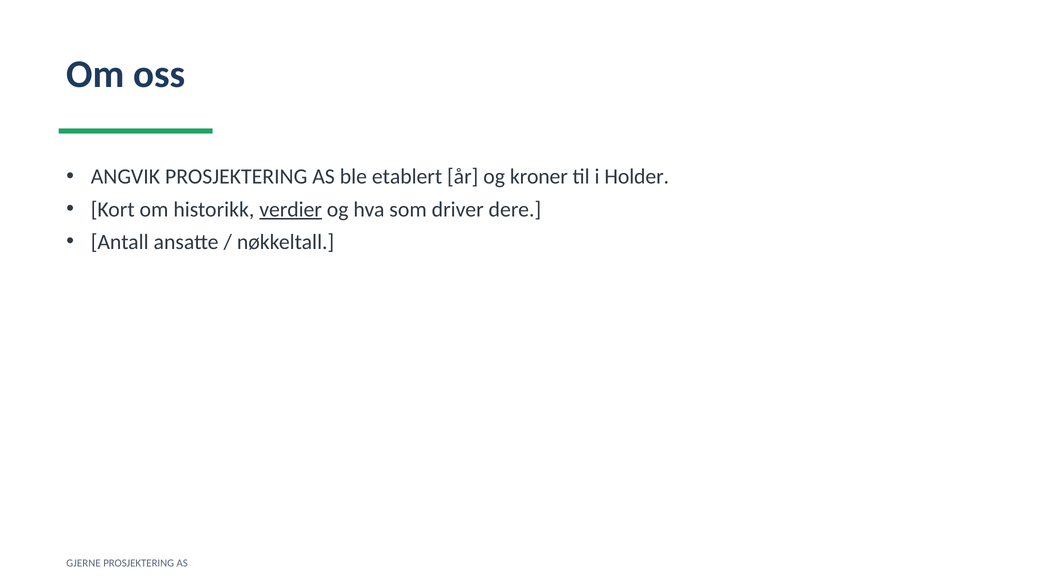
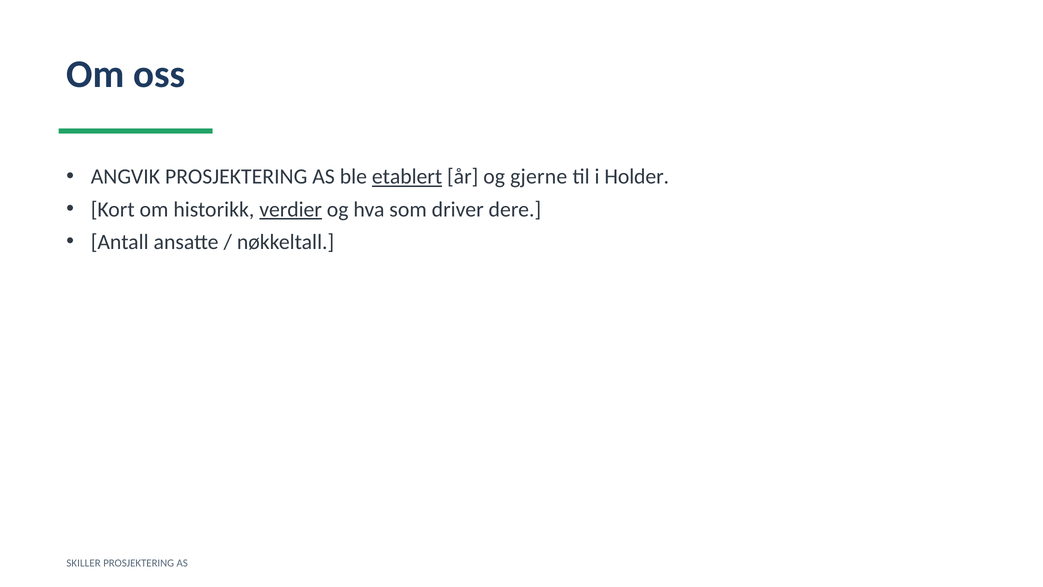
etablert underline: none -> present
kroner: kroner -> gjerne
GJERNE: GJERNE -> SKILLER
